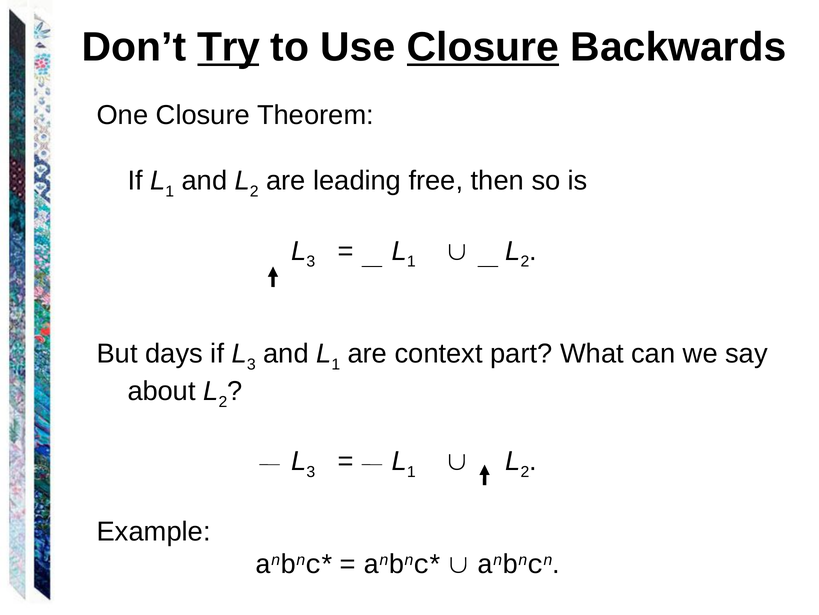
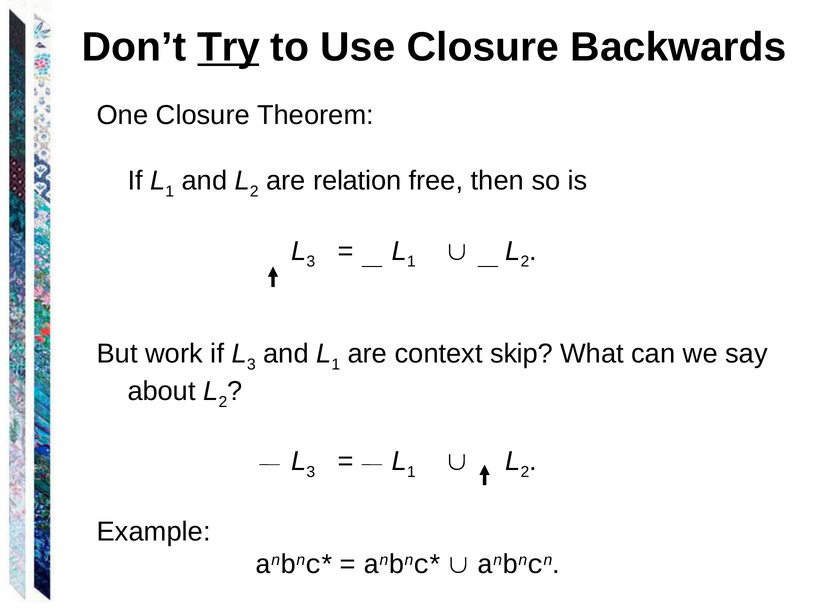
Closure at (483, 47) underline: present -> none
leading: leading -> relation
days: days -> work
part: part -> skip
